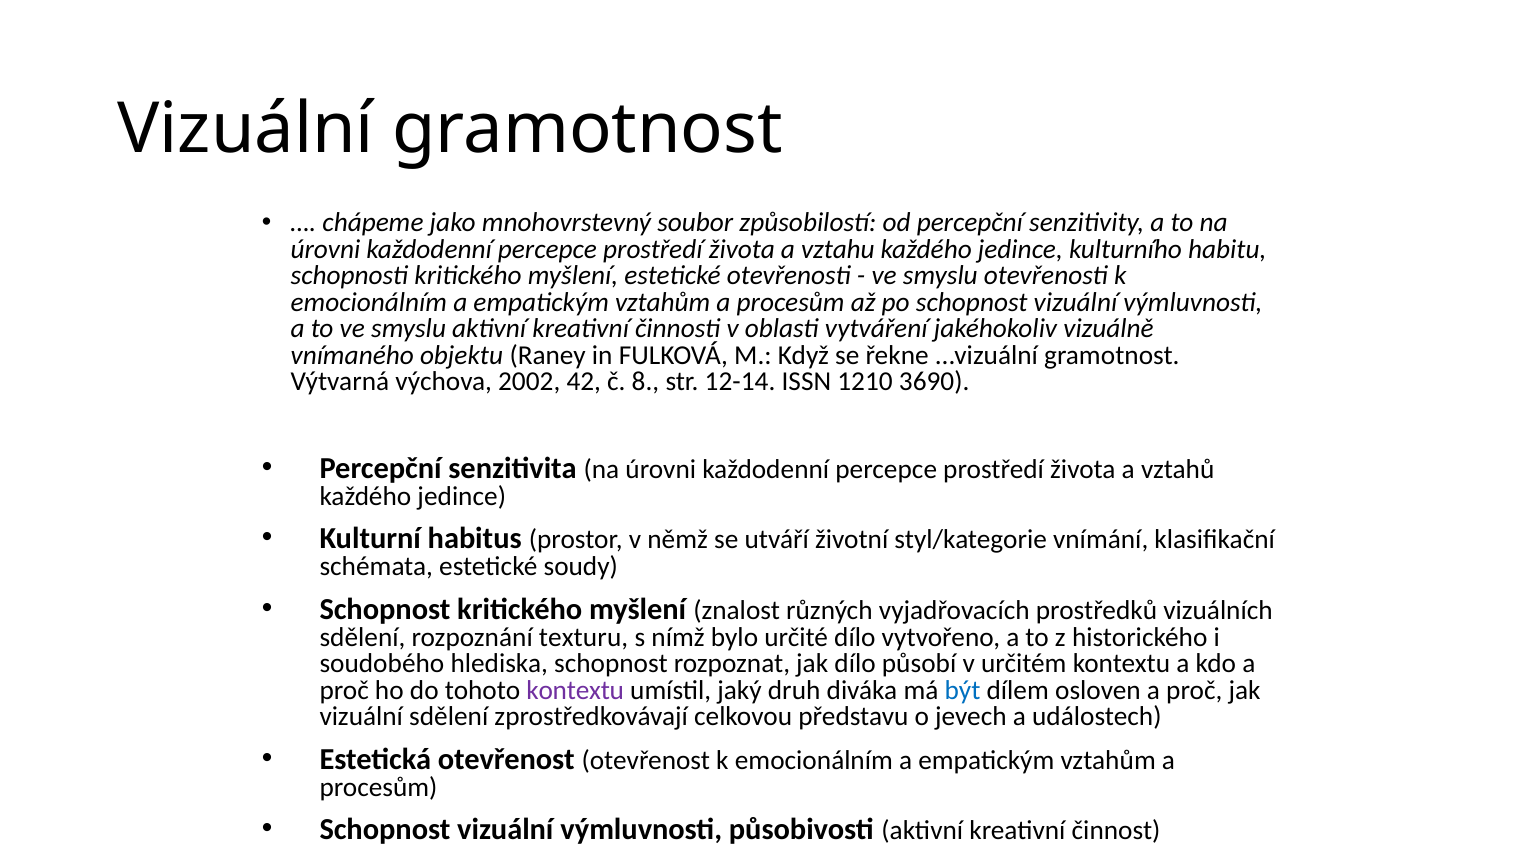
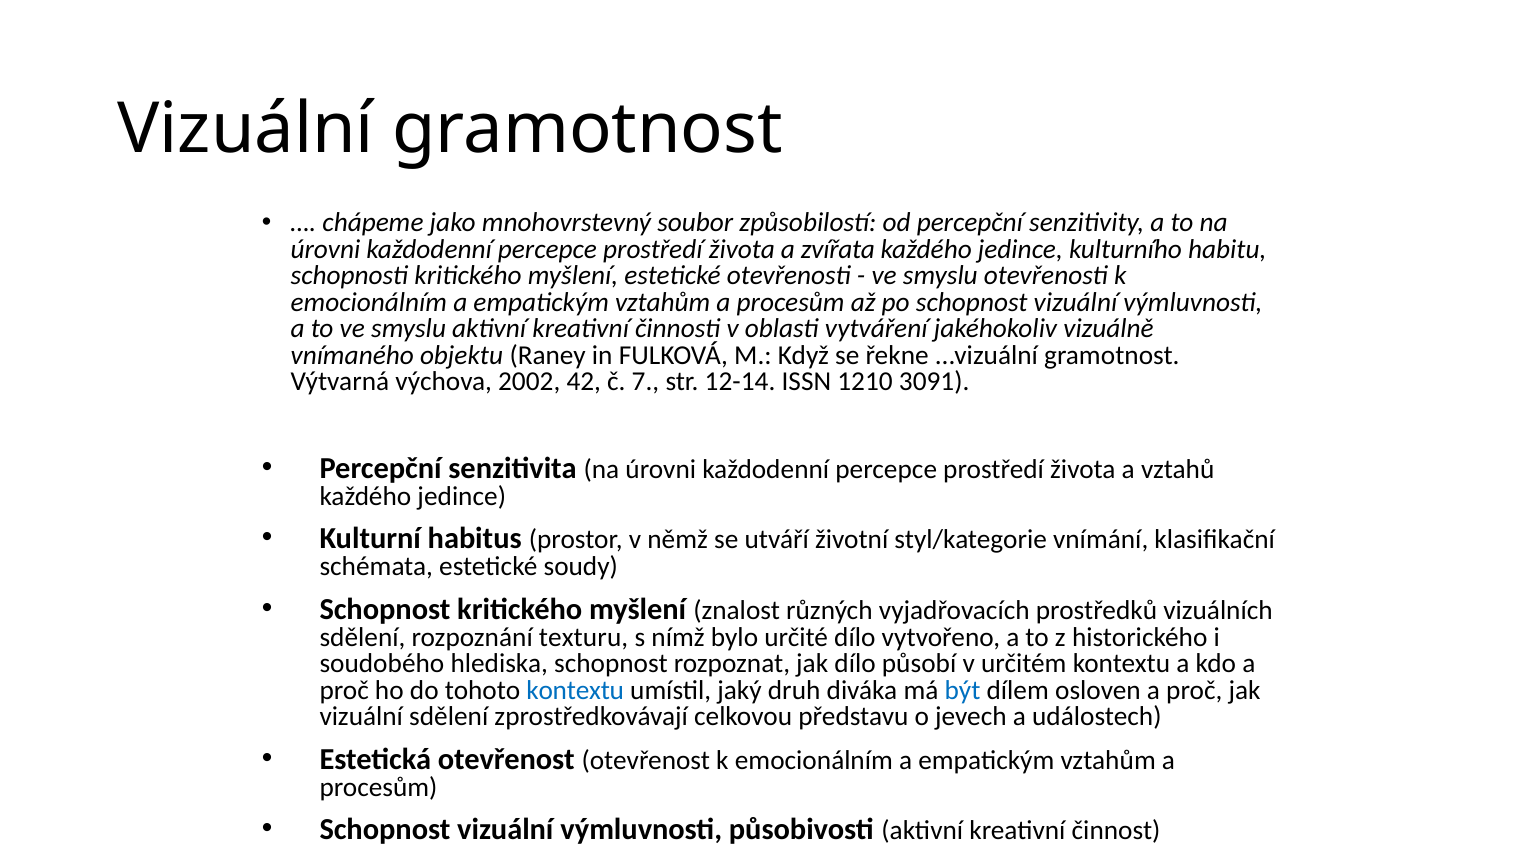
vztahu: vztahu -> zvířata
8: 8 -> 7
3690: 3690 -> 3091
kontextu at (575, 690) colour: purple -> blue
